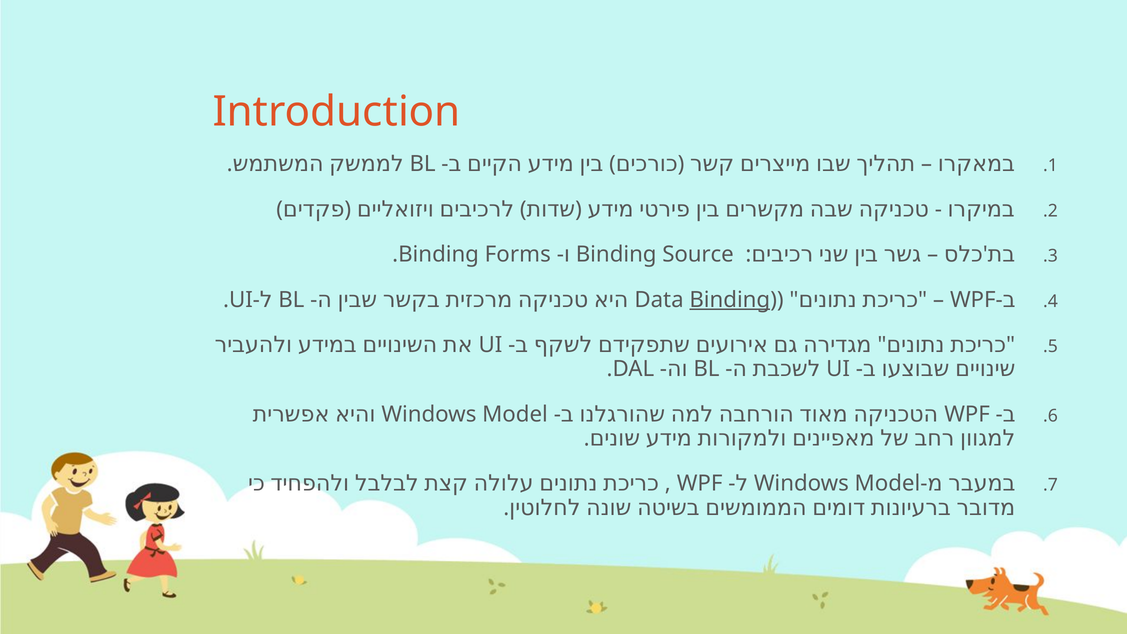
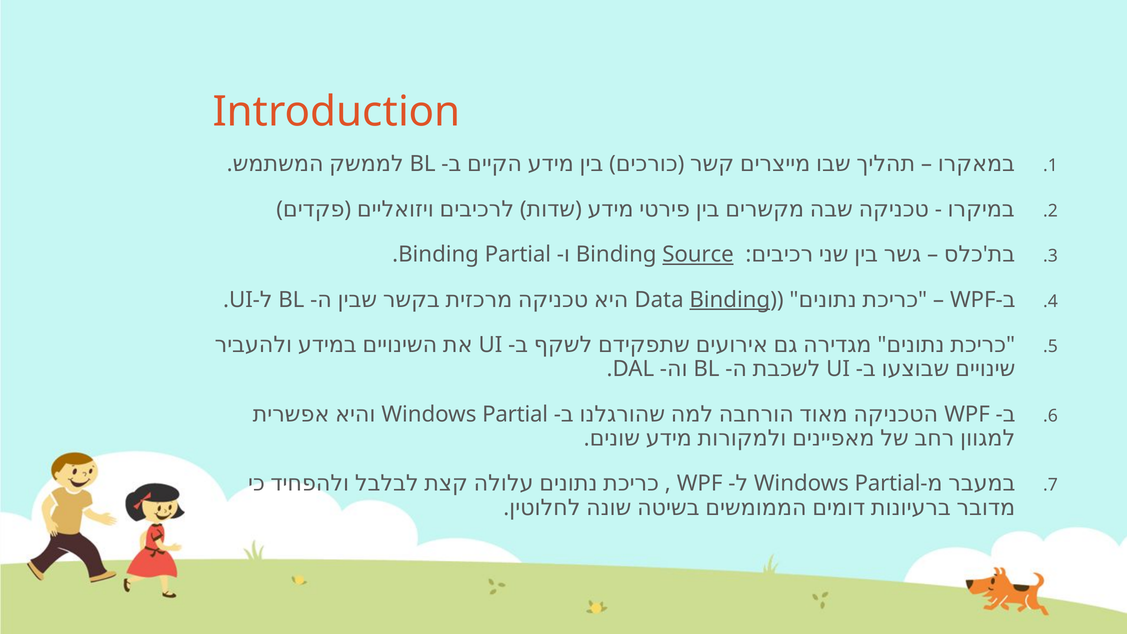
Binding Forms: Forms -> Partial
Source underline: none -> present
Model at (515, 414): Model -> Partial
Model at (887, 484): Model -> Partial
